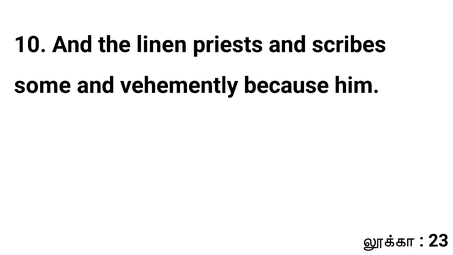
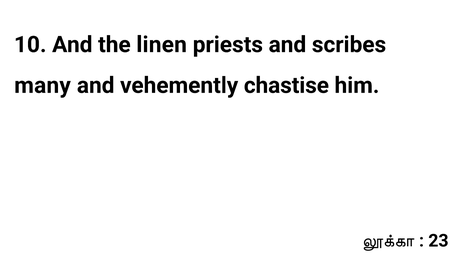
some: some -> many
because: because -> chastise
